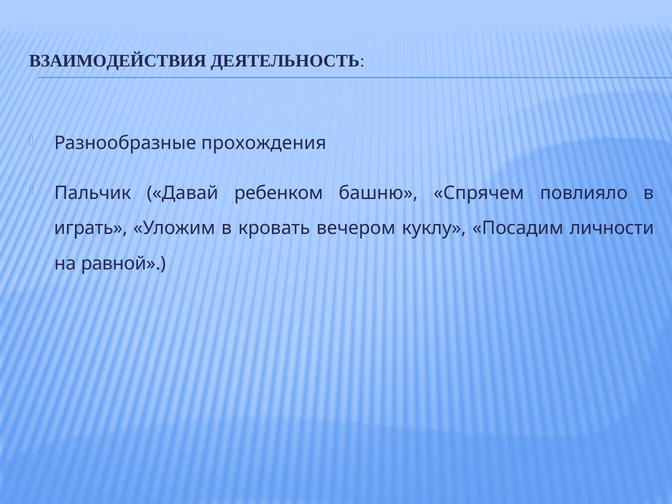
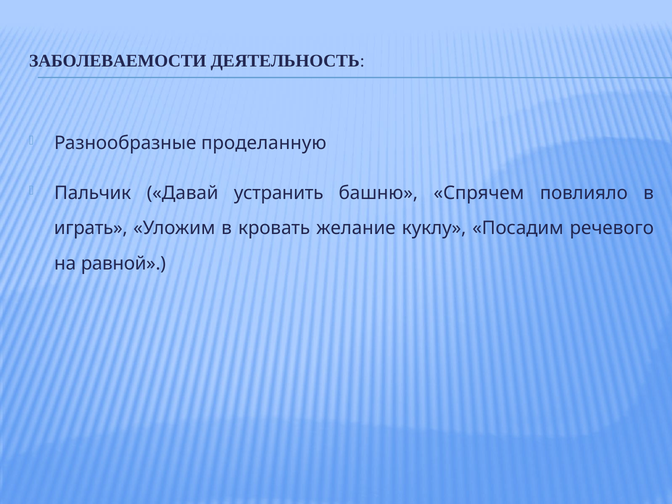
ВЗАИМОДЕЙСТВИЯ: ВЗАИМОДЕЙСТВИЯ -> ЗАБОЛЕВАЕМОСТИ
прохождения: прохождения -> проделанную
ребенком: ребенком -> устранить
вечером: вечером -> желание
личности: личности -> речевого
